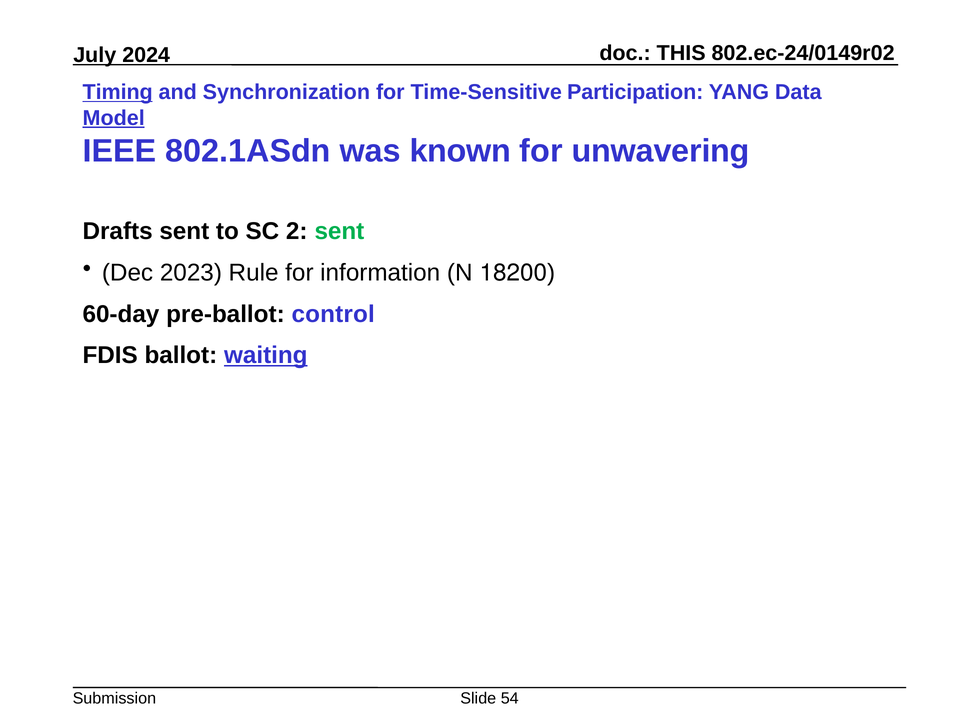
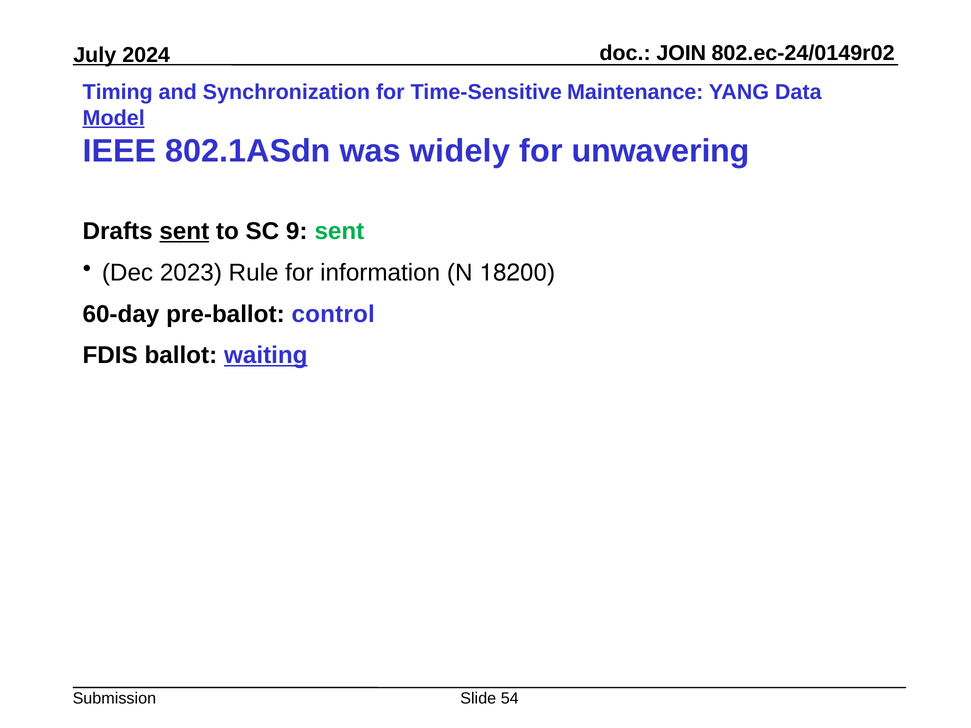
THIS: THIS -> JOIN
Timing underline: present -> none
Participation: Participation -> Maintenance
known: known -> widely
sent at (184, 232) underline: none -> present
2: 2 -> 9
